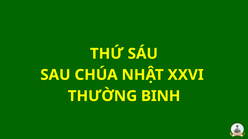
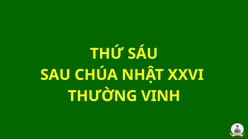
BINH: BINH -> VINH
